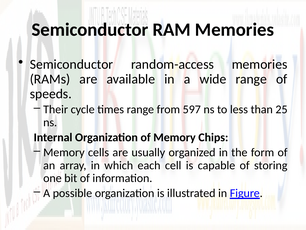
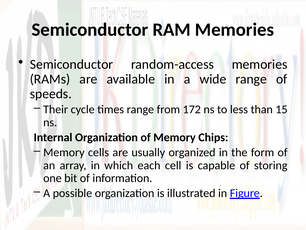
597: 597 -> 172
25: 25 -> 15
